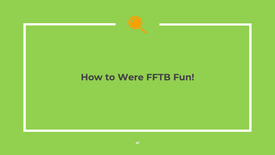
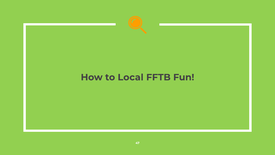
Were: Were -> Local
